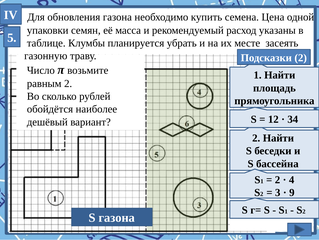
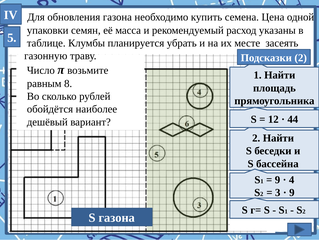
равным 2: 2 -> 8
34: 34 -> 44
2 at (277, 179): 2 -> 9
